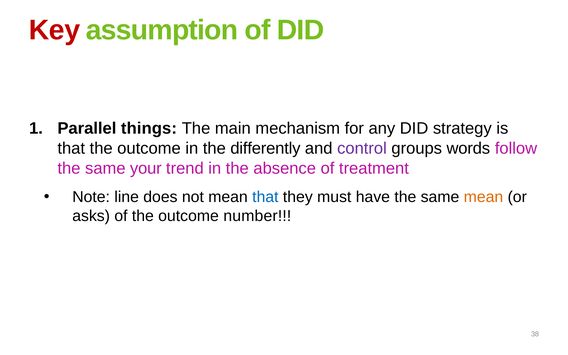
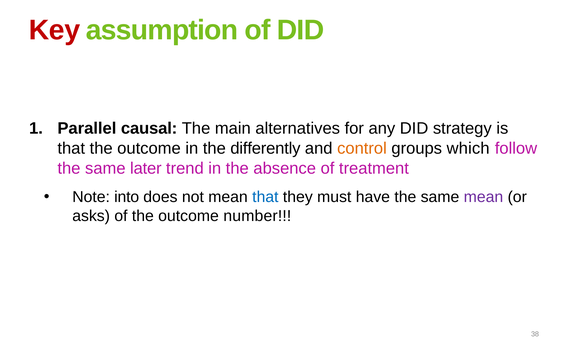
things: things -> causal
mechanism: mechanism -> alternatives
control colour: purple -> orange
words: words -> which
your: your -> later
line: line -> into
mean at (483, 197) colour: orange -> purple
